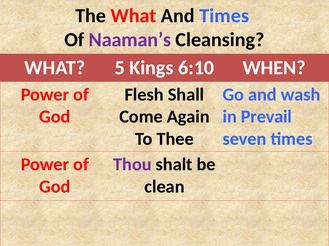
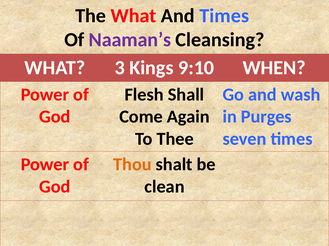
5: 5 -> 3
6:10: 6:10 -> 9:10
Prevail: Prevail -> Purges
Thou colour: purple -> orange
